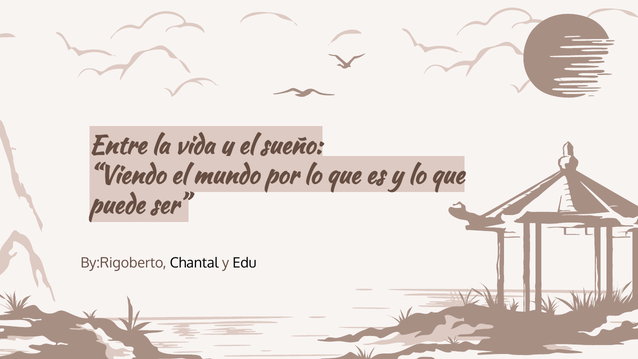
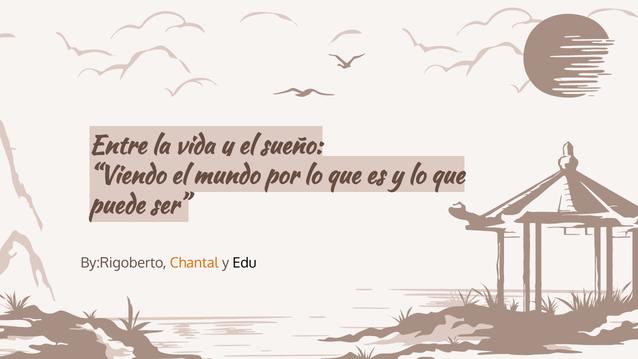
Chantal colour: black -> orange
